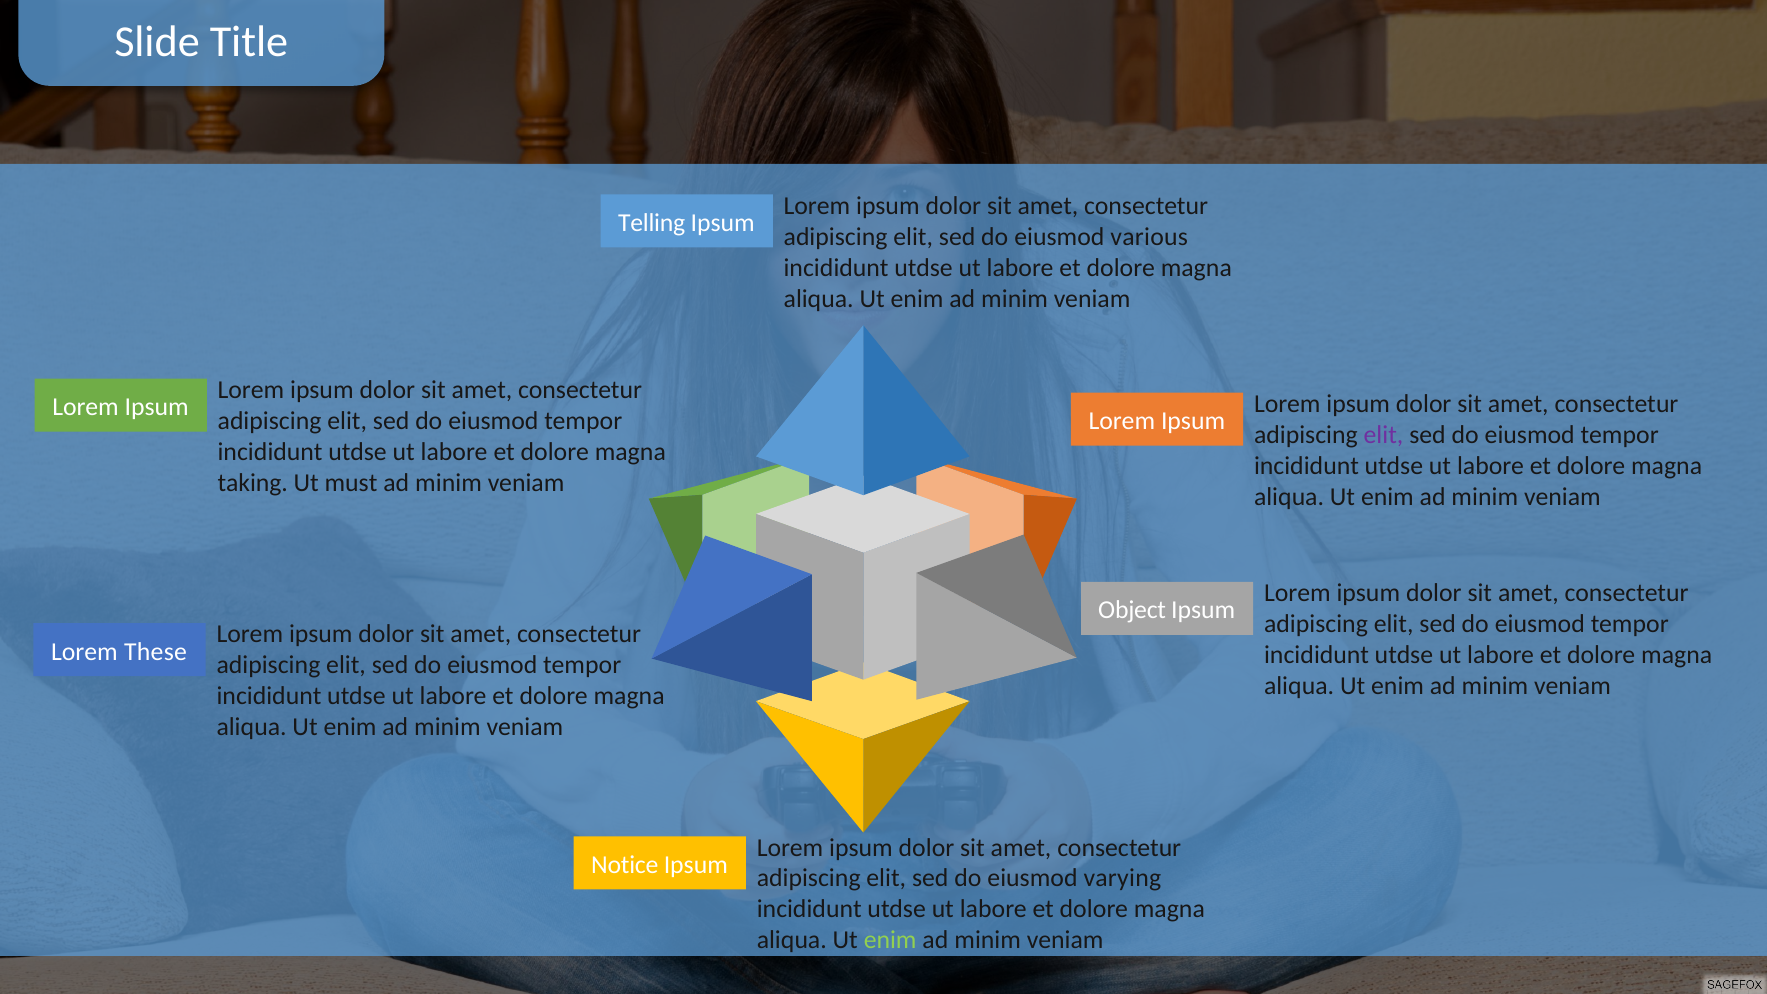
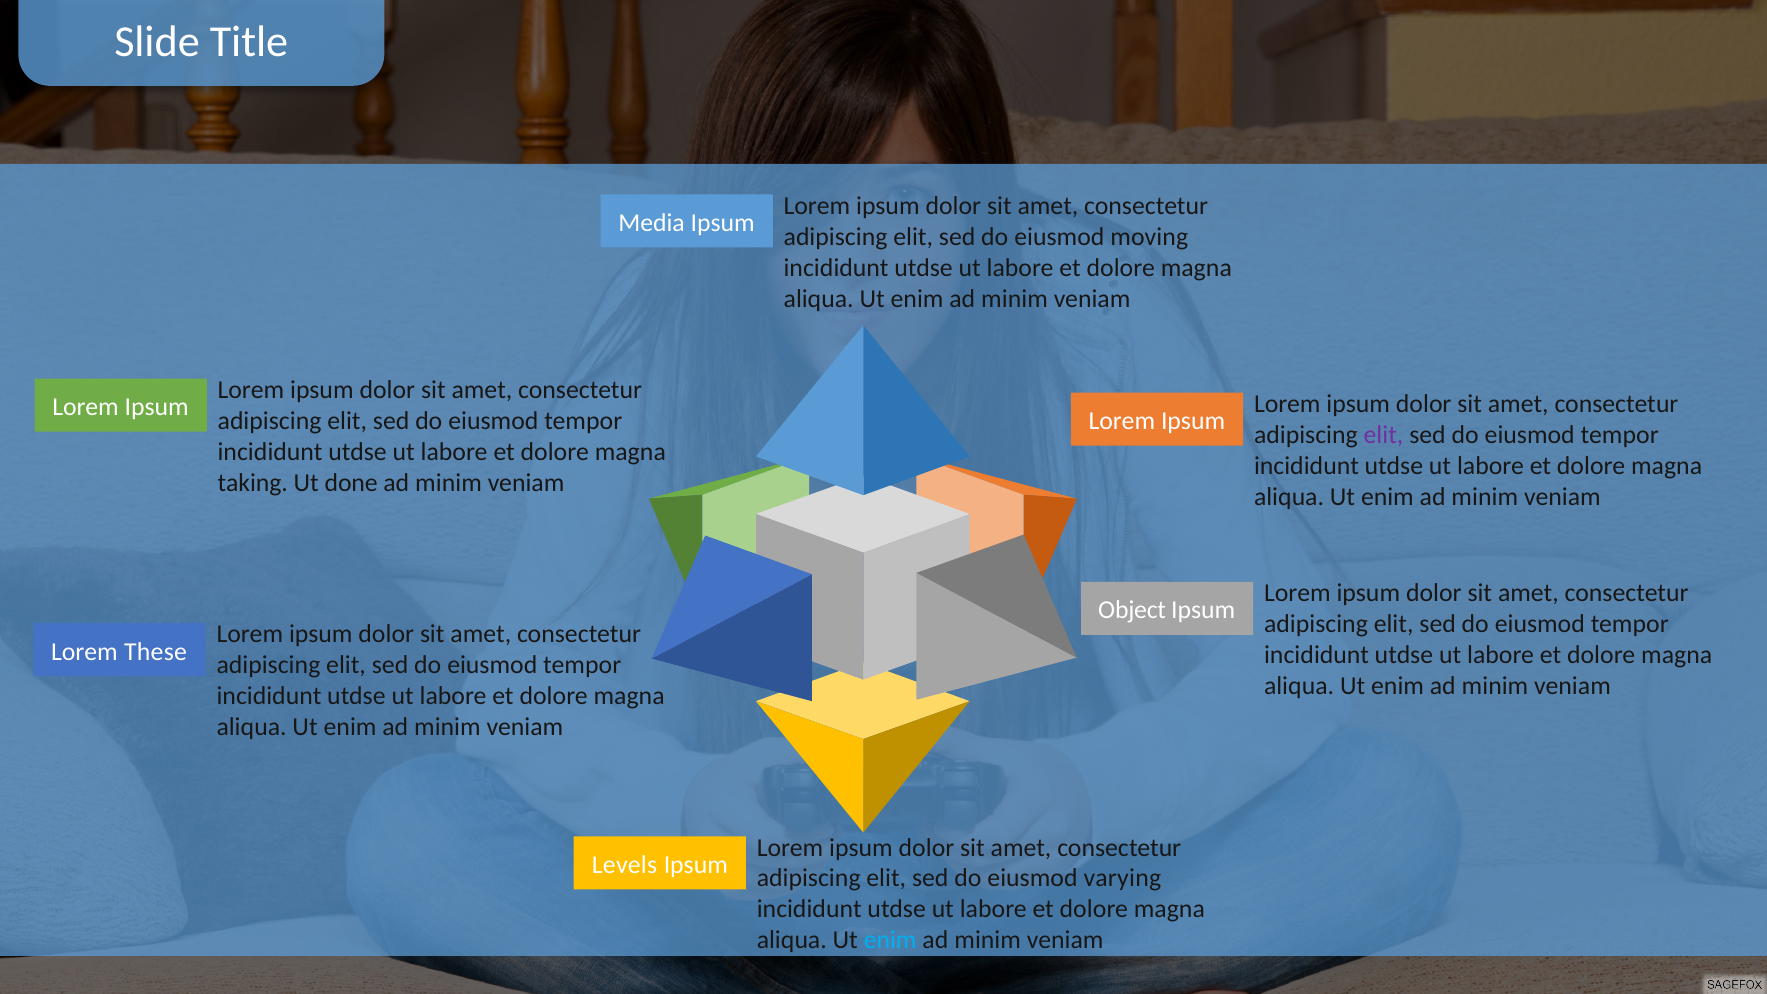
Telling: Telling -> Media
various: various -> moving
must: must -> done
Notice: Notice -> Levels
enim at (890, 940) colour: light green -> light blue
